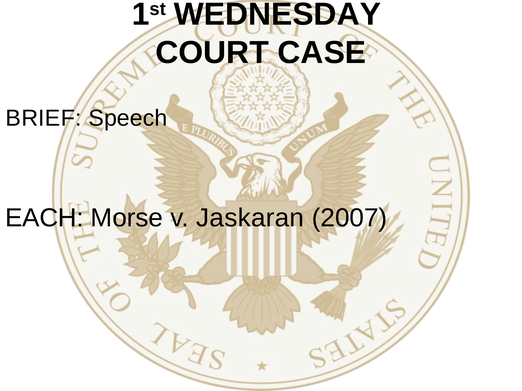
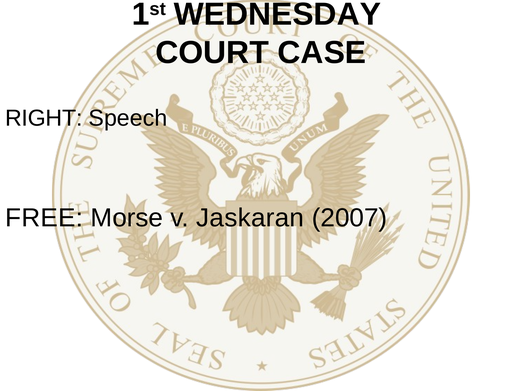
BRIEF: BRIEF -> RIGHT
EACH: EACH -> FREE
